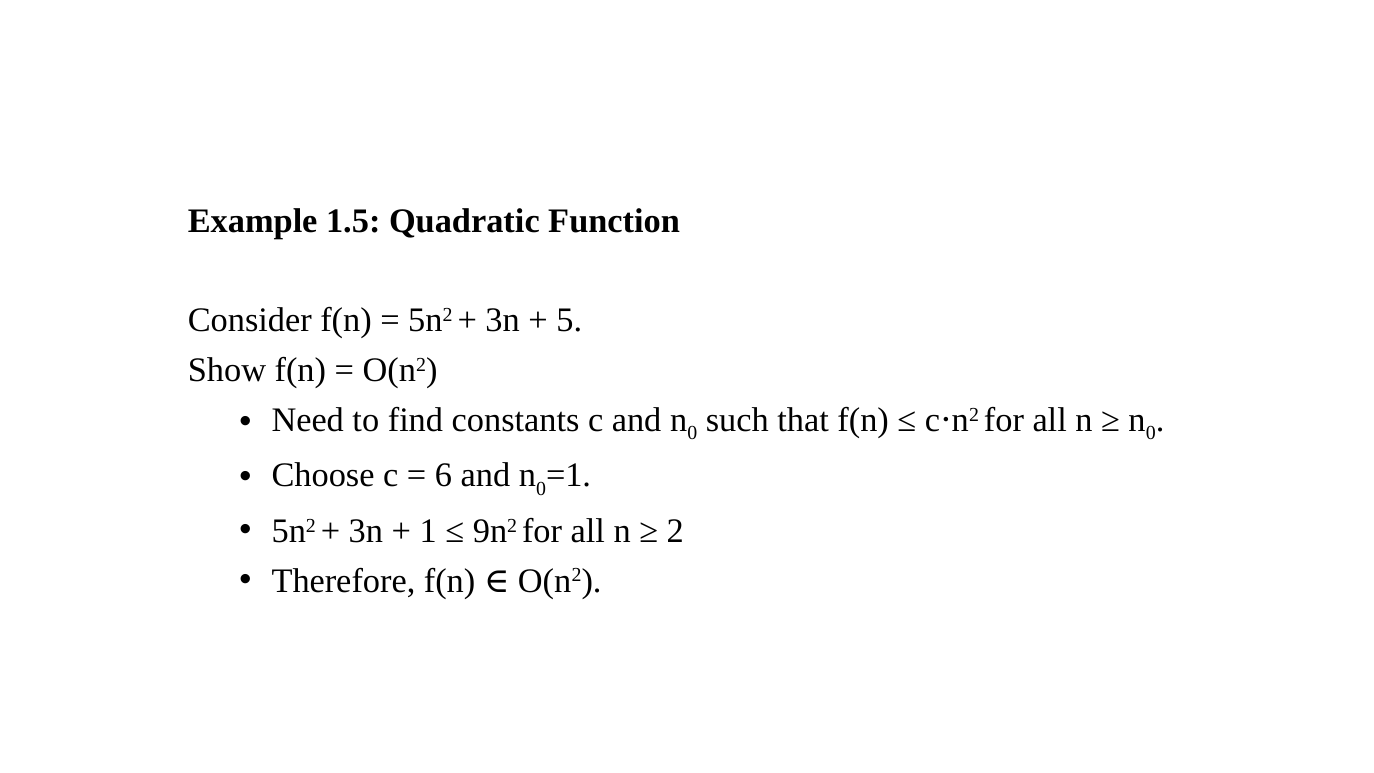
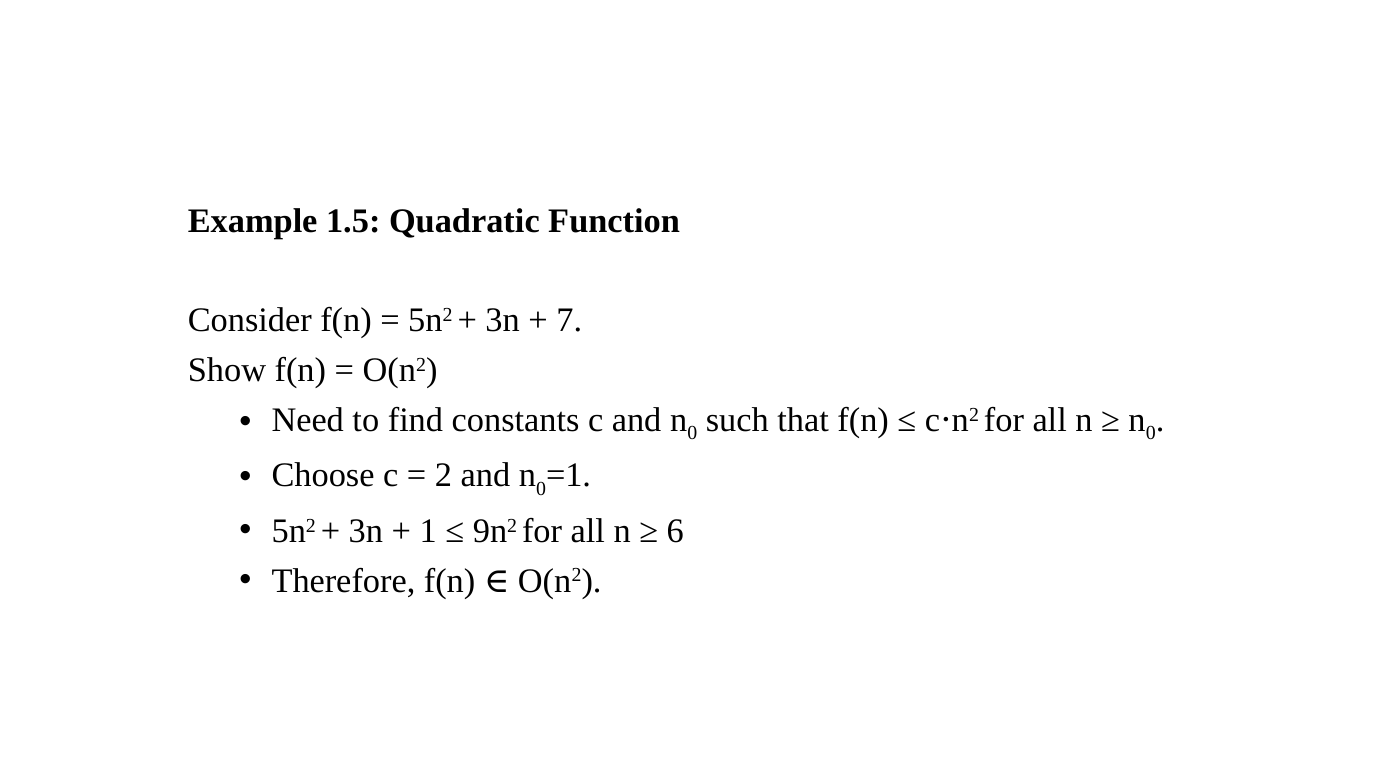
5: 5 -> 7
6 at (443, 475): 6 -> 2
2 at (675, 531): 2 -> 6
